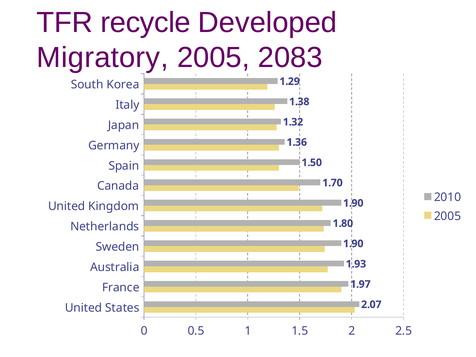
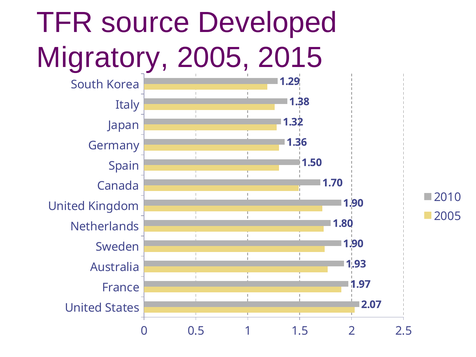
recycle: recycle -> source
2083: 2083 -> 2015
